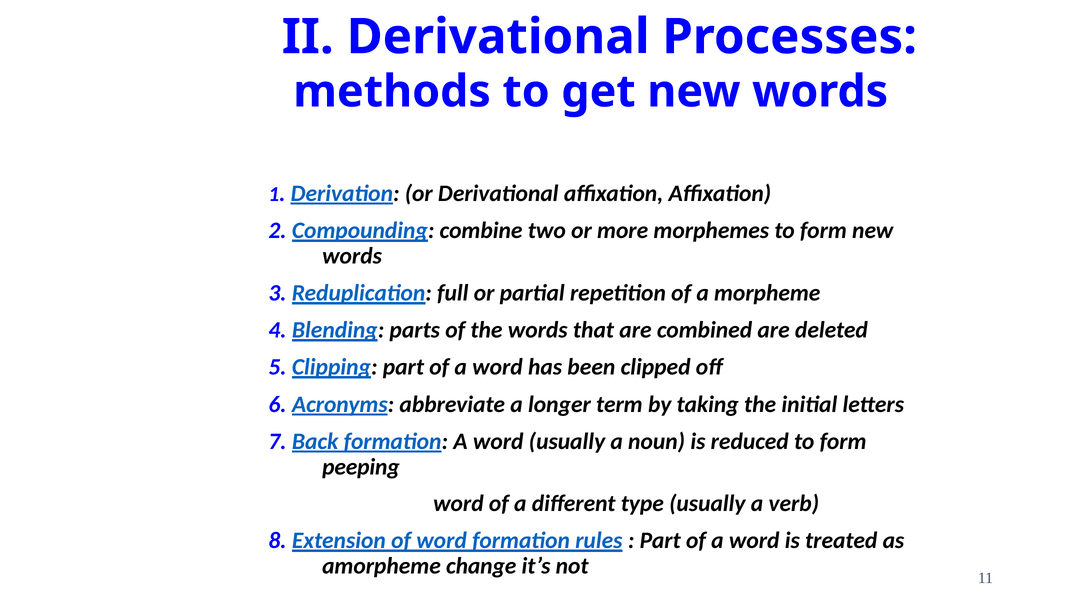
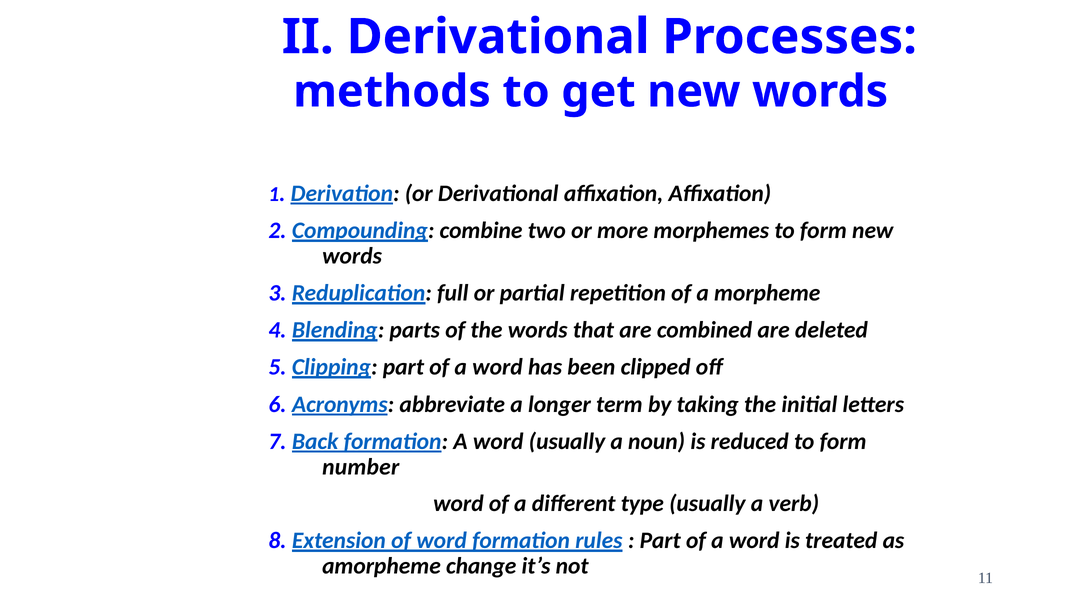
peeping: peeping -> number
